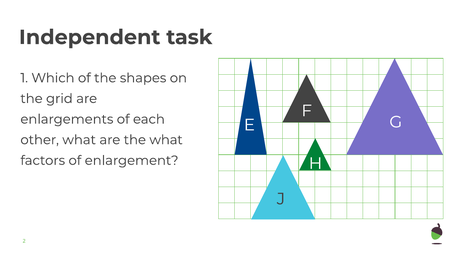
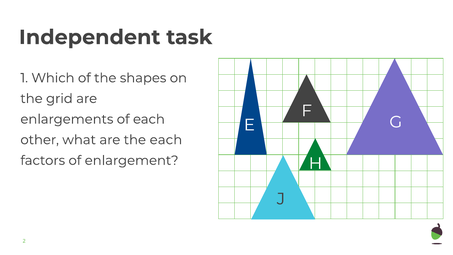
the what: what -> each
